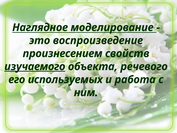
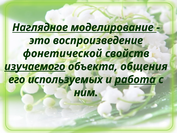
произнесением: произнесением -> фонетической
речевого: речевого -> общения
работа underline: none -> present
